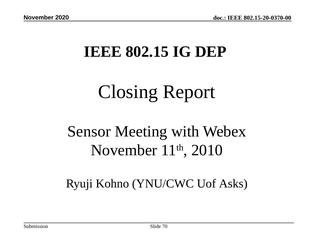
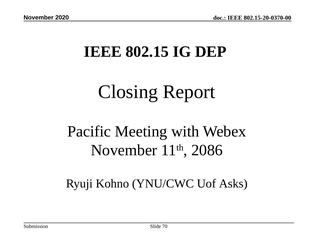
Sensor: Sensor -> Pacific
2010: 2010 -> 2086
